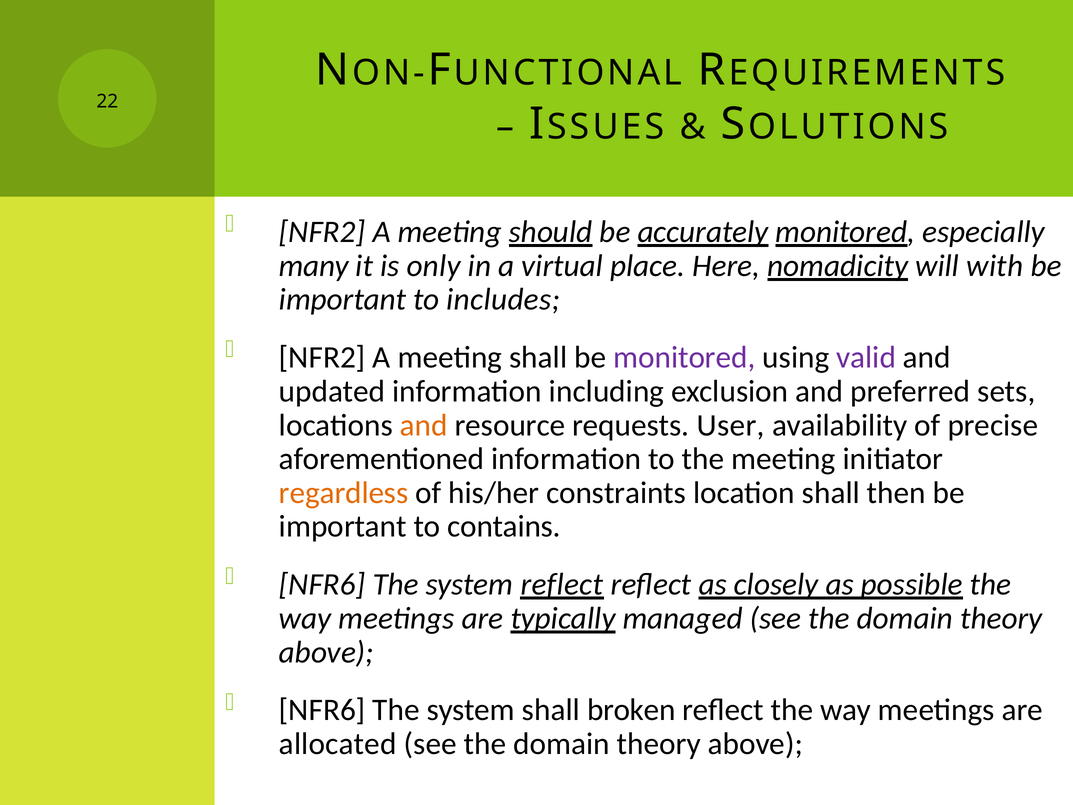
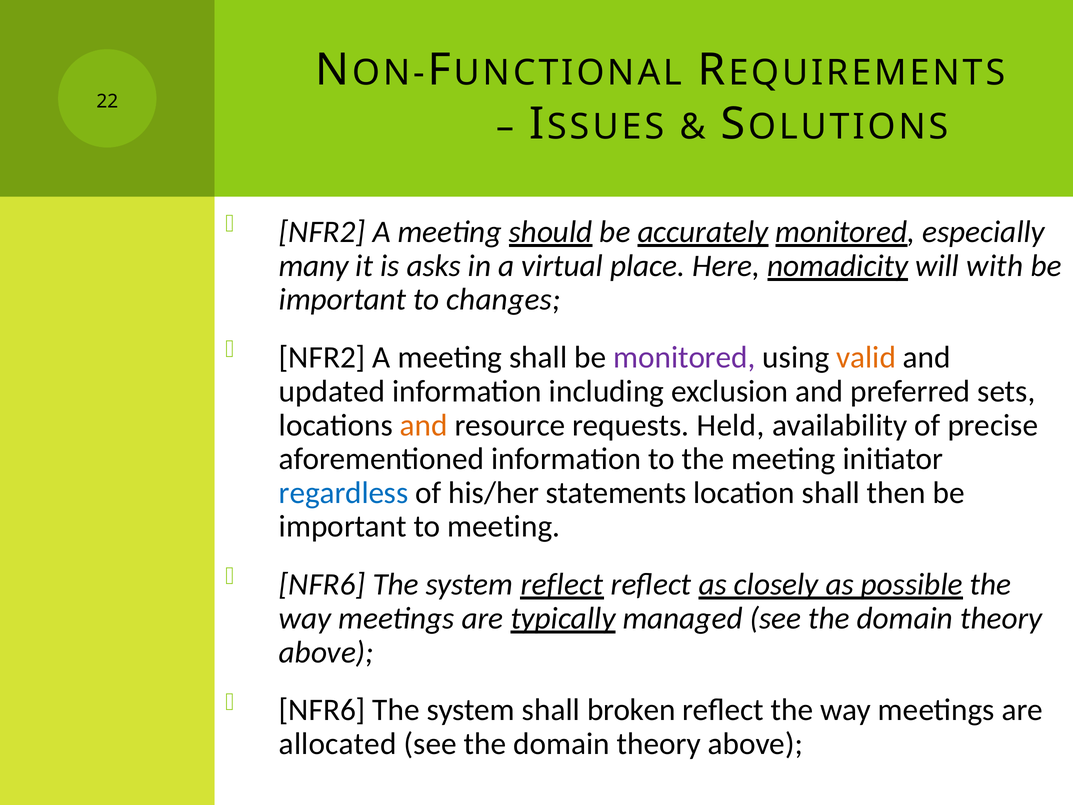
only: only -> asks
includes: includes -> changes
valid colour: purple -> orange
User: User -> Held
regardless colour: orange -> blue
constraints: constraints -> statements
to contains: contains -> meeting
